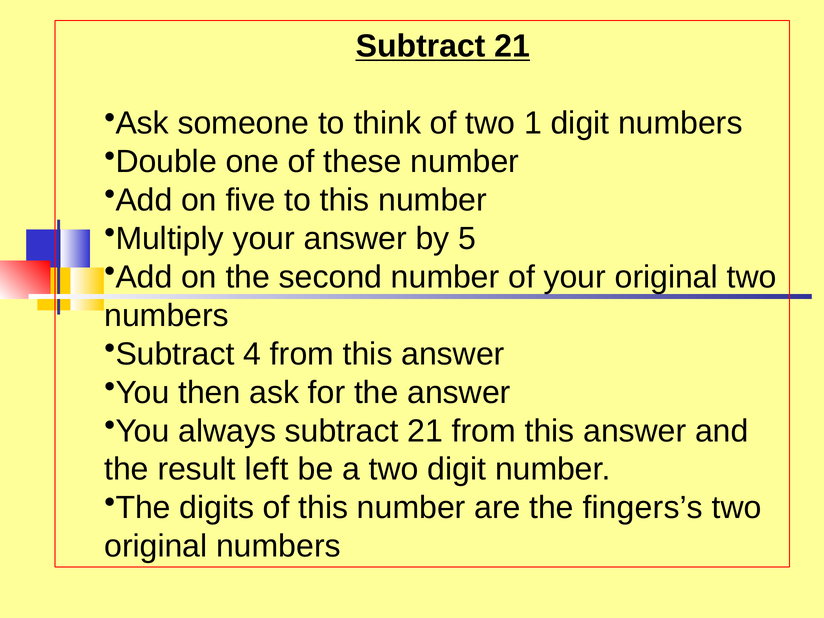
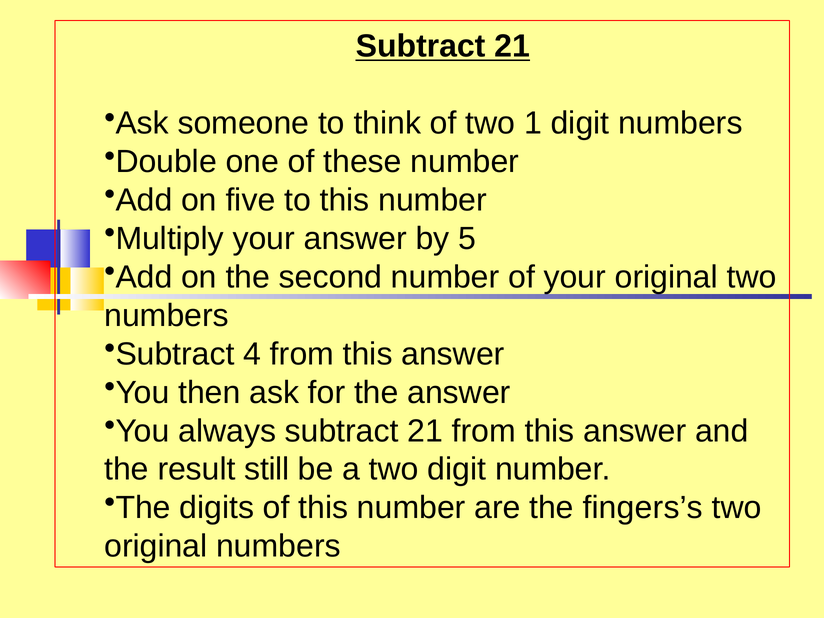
left: left -> still
